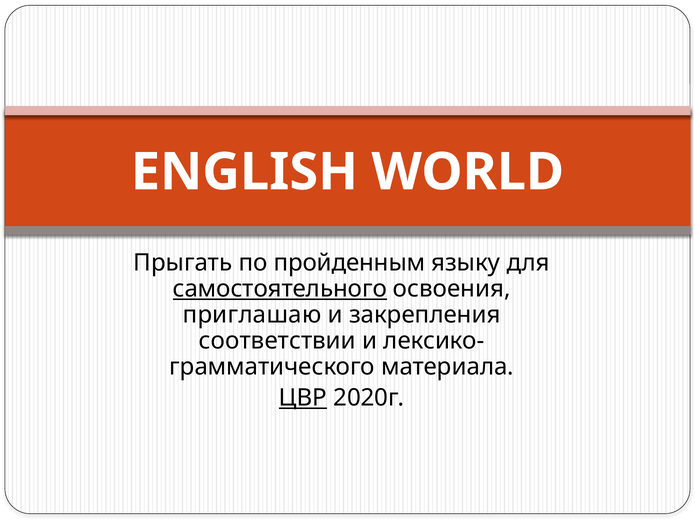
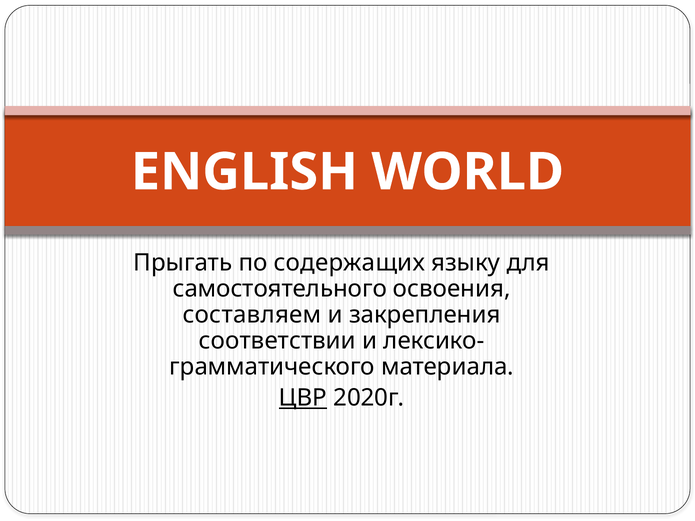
пройденным: пройденным -> содержащих
самостоятельного underline: present -> none
приглашаю: приглашаю -> составляем
